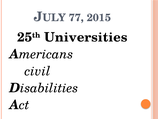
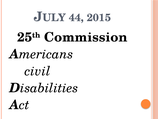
77: 77 -> 44
Universities: Universities -> Commission
